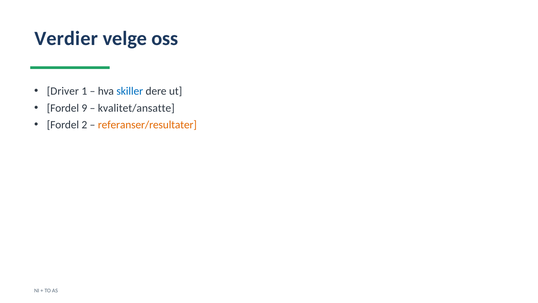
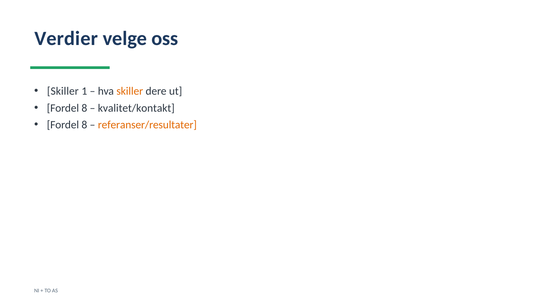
Driver at (63, 91): Driver -> Skiller
skiller at (130, 91) colour: blue -> orange
9 at (84, 108): 9 -> 8
kvalitet/ansatte: kvalitet/ansatte -> kvalitet/kontakt
2 at (84, 125): 2 -> 8
